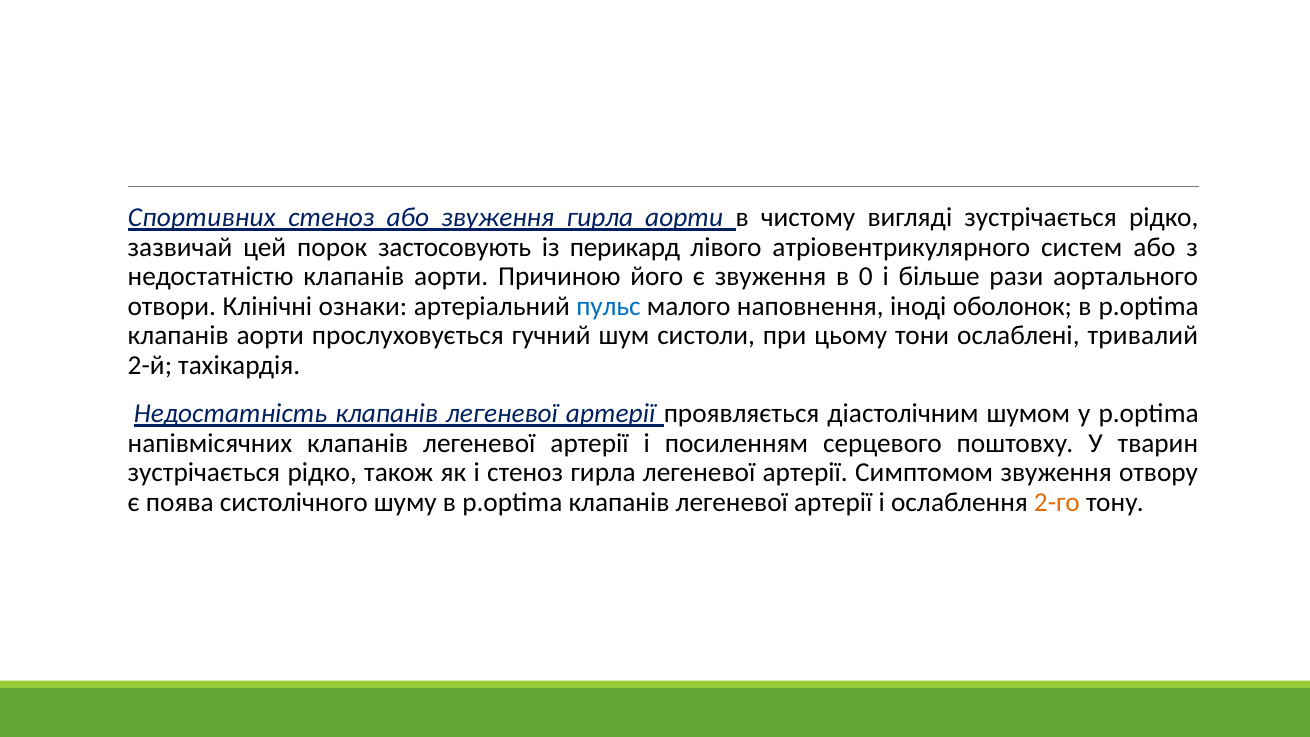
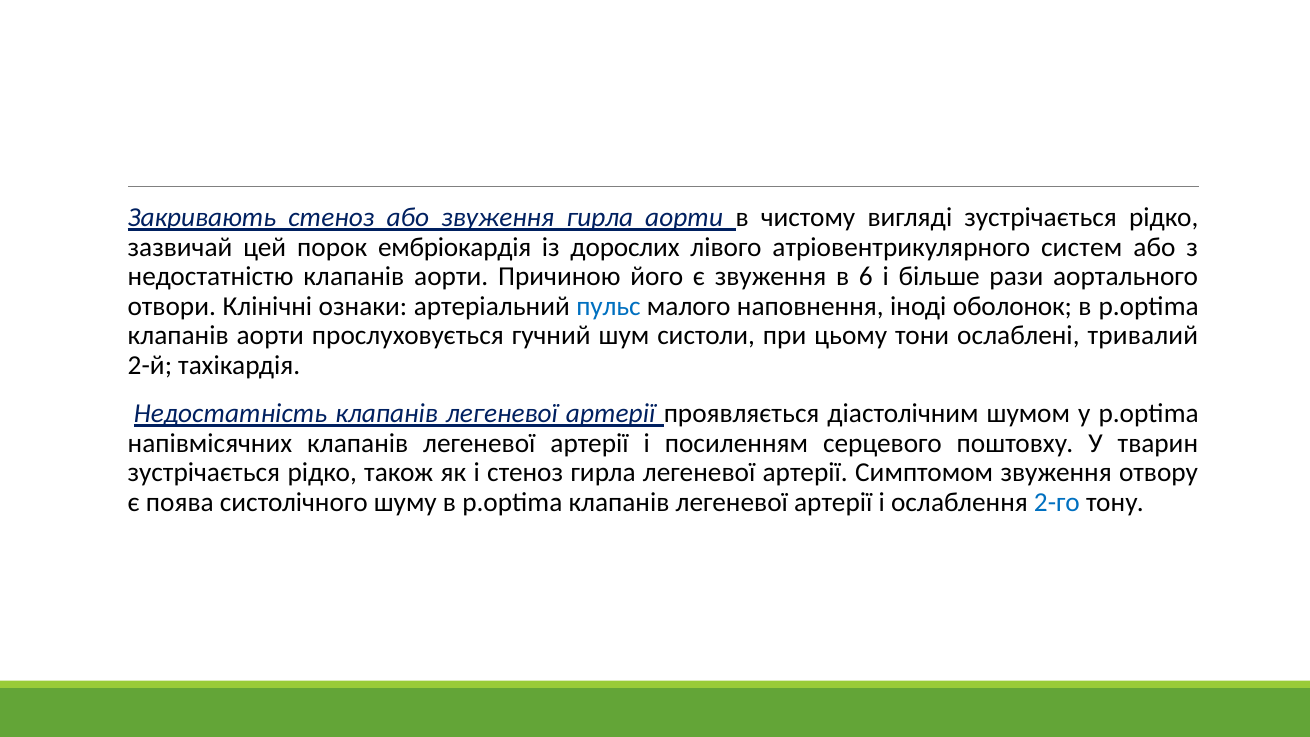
Спортивних: Спортивних -> Закривають
застосовують: застосовують -> ембріокардія
перикард: перикард -> дорослих
0: 0 -> 6
2-го colour: orange -> blue
